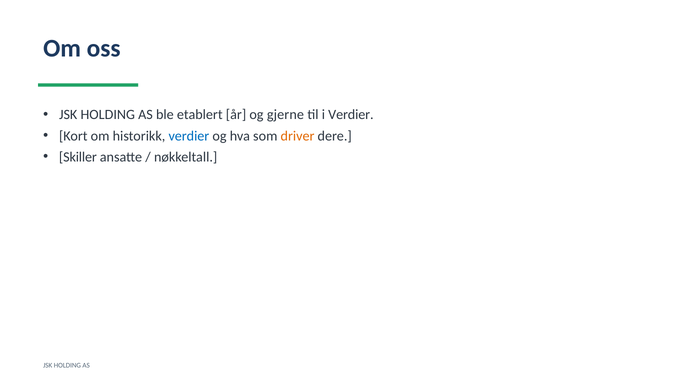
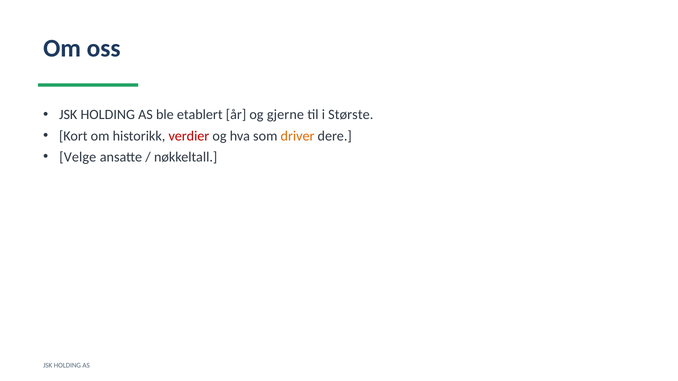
i Verdier: Verdier -> Største
verdier at (189, 136) colour: blue -> red
Skiller: Skiller -> Velge
